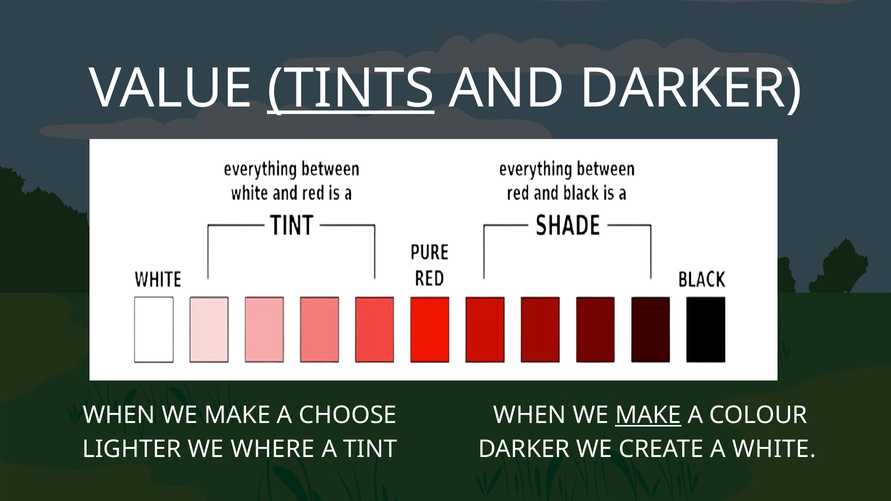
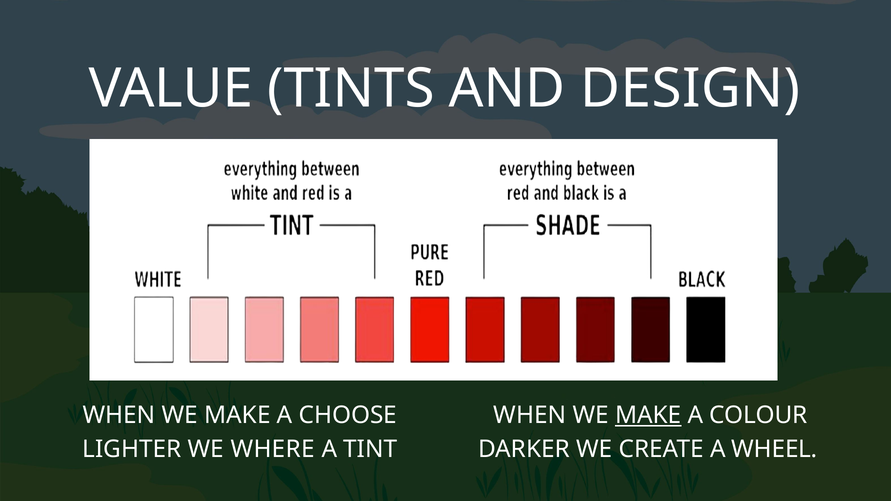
TINTS underline: present -> none
AND DARKER: DARKER -> DESIGN
WHITE: WHITE -> WHEEL
